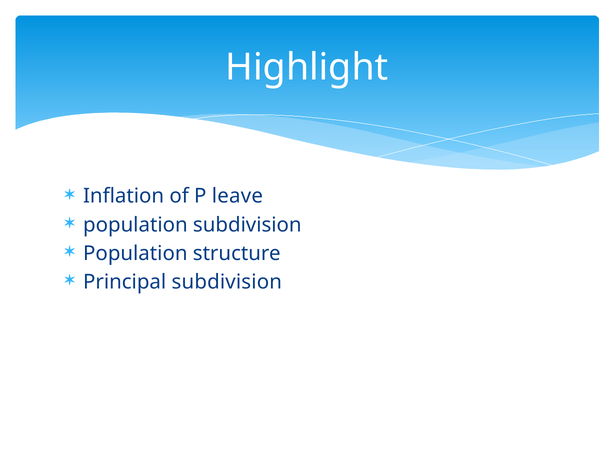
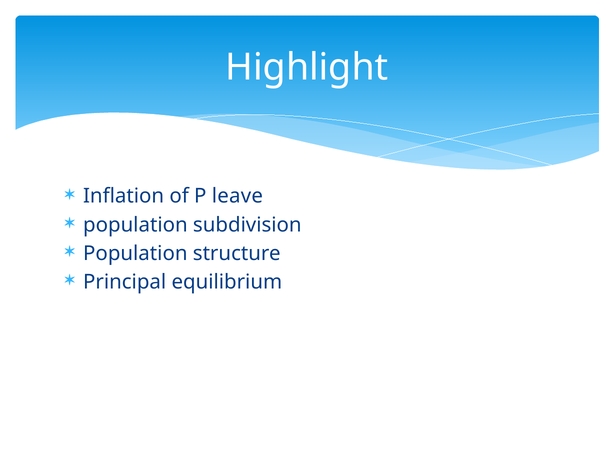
Principal subdivision: subdivision -> equilibrium
